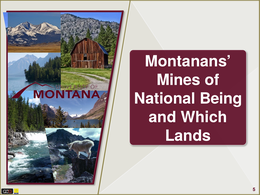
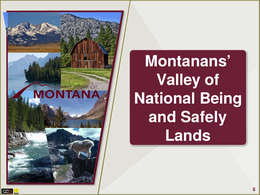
Mines: Mines -> Valley
Which: Which -> Safely
